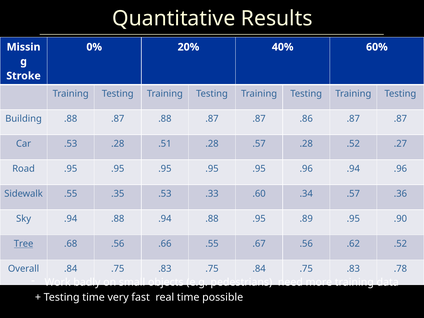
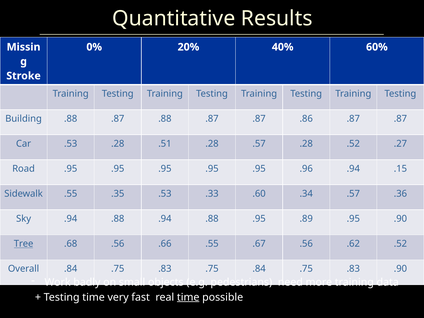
.94 .96: .96 -> .15
.83 .78: .78 -> .90
time at (188, 297) underline: none -> present
